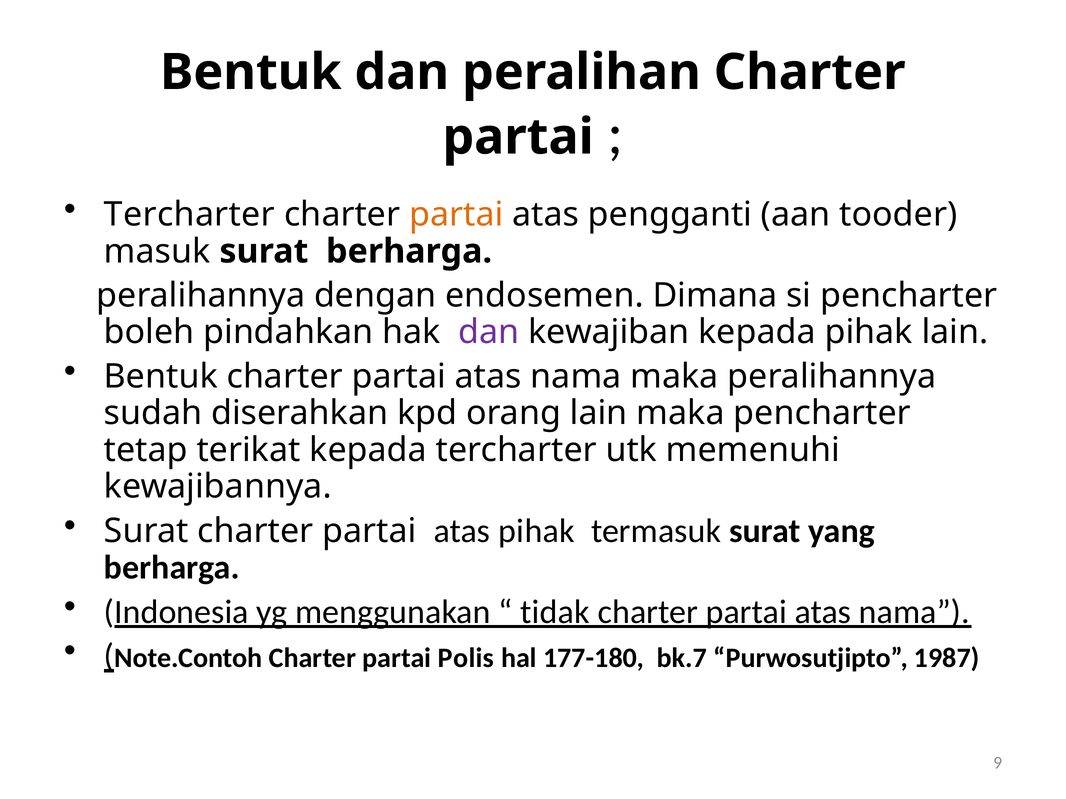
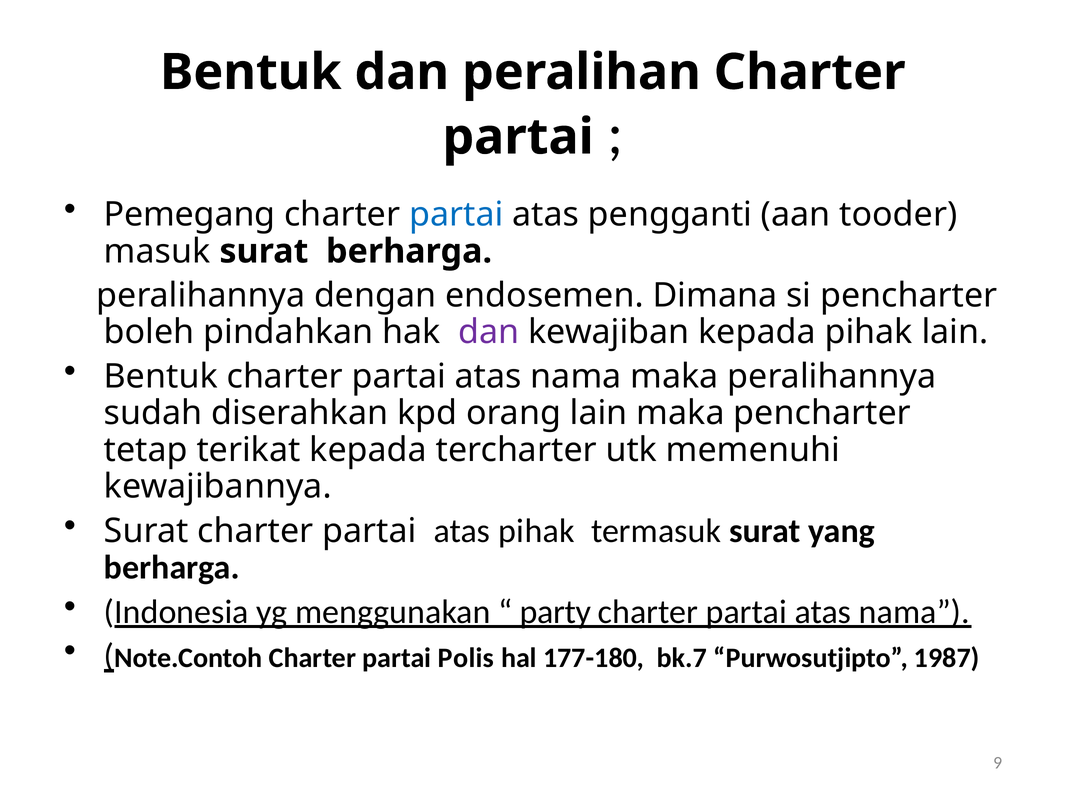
Tercharter at (189, 215): Tercharter -> Pemegang
partai at (456, 215) colour: orange -> blue
tidak: tidak -> party
